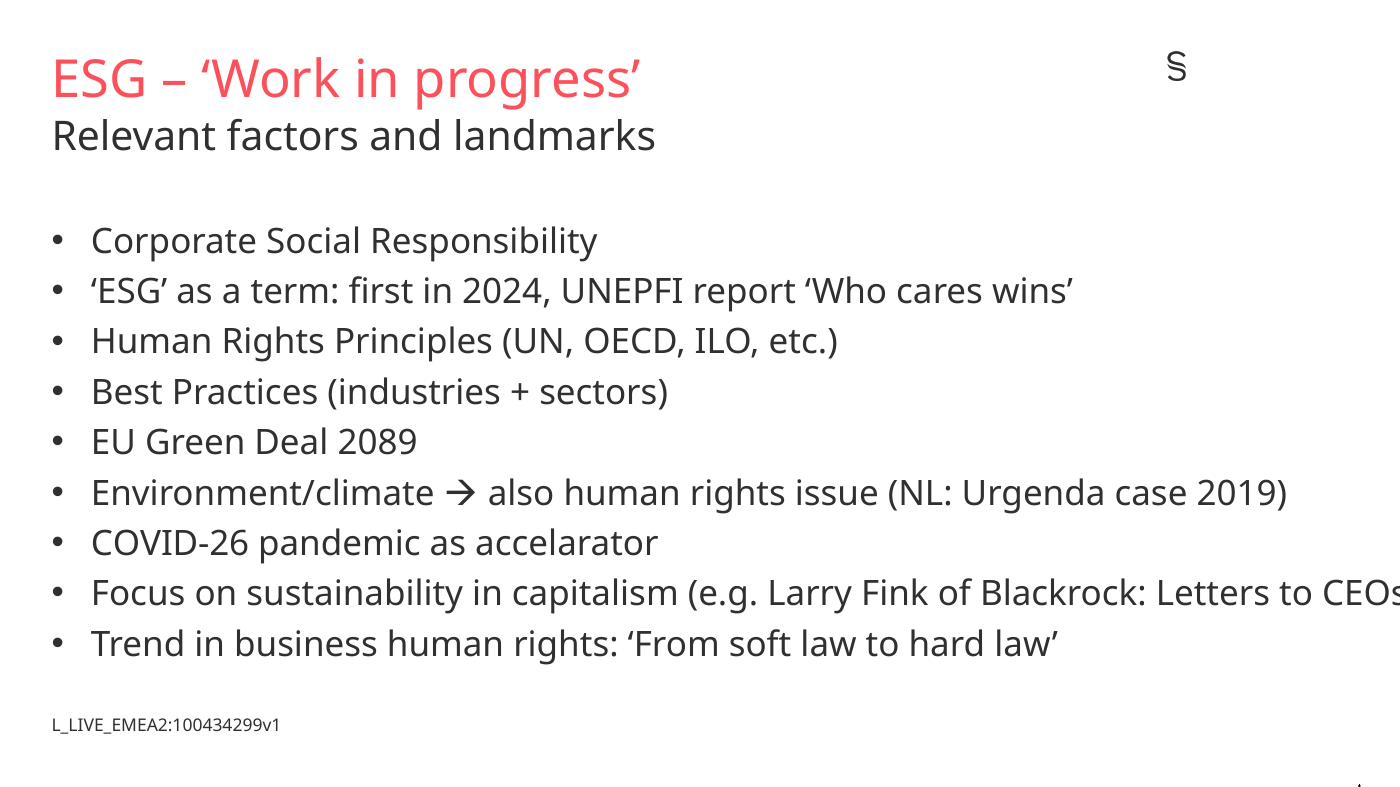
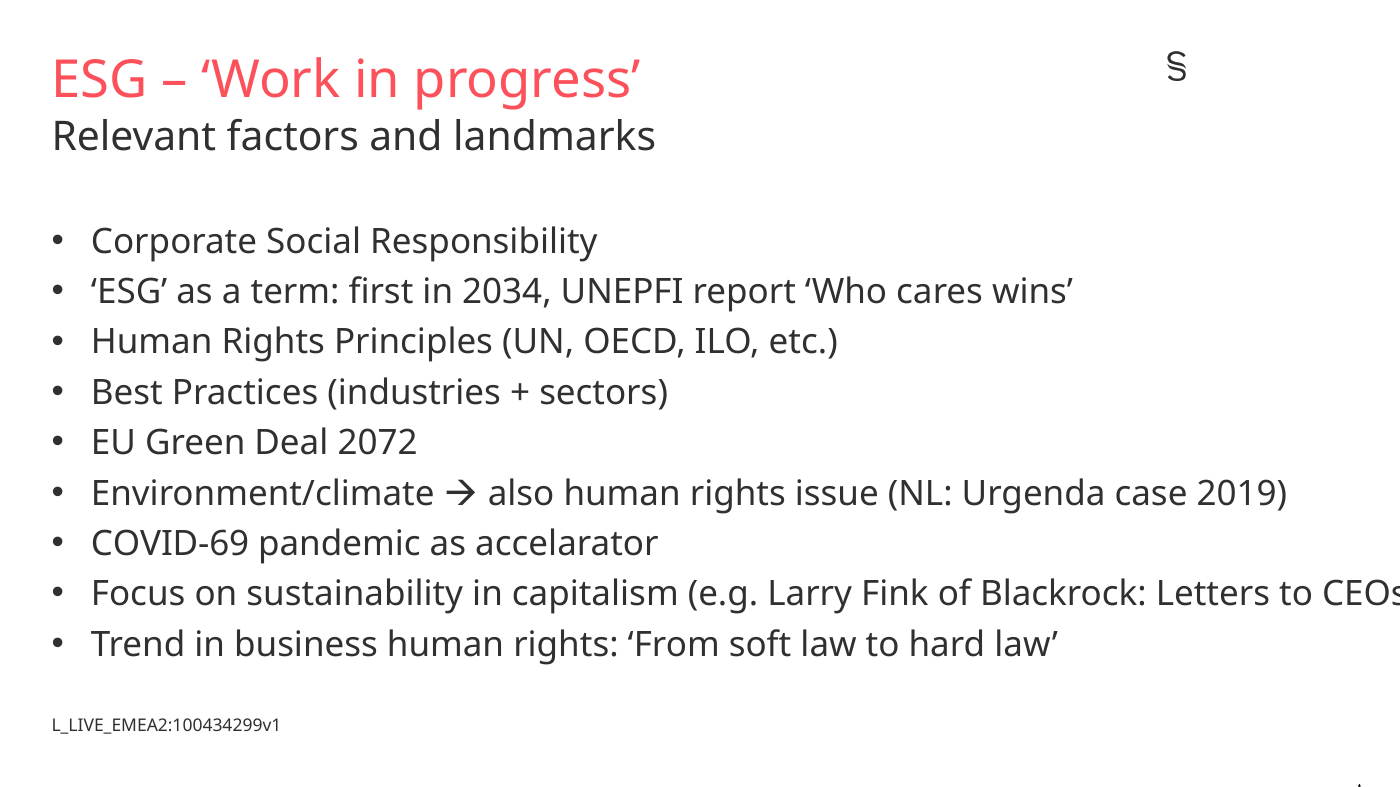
2024: 2024 -> 2034
2089: 2089 -> 2072
COVID-26: COVID-26 -> COVID-69
